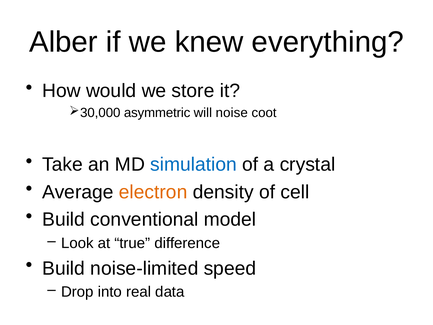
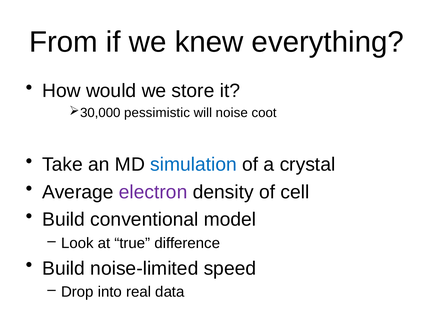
Alber: Alber -> From
asymmetric: asymmetric -> pessimistic
electron colour: orange -> purple
